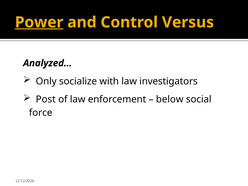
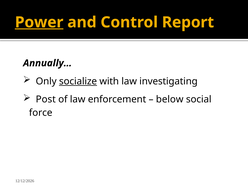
Versus: Versus -> Report
Analyzed…: Analyzed… -> Annually…
socialize underline: none -> present
investigators: investigators -> investigating
